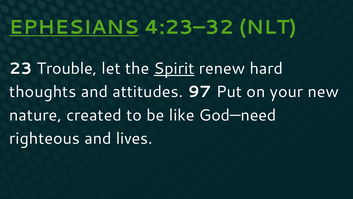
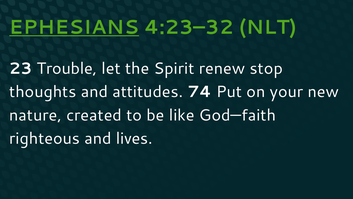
Spirit underline: present -> none
hard: hard -> stop
97: 97 -> 74
God—need: God—need -> God—faith
